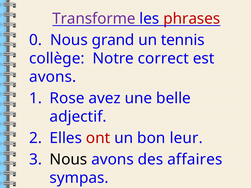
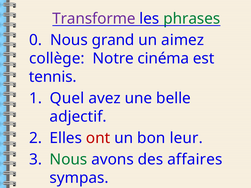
phrases colour: red -> green
tennis: tennis -> aimez
correct: correct -> cinéma
avons at (53, 77): avons -> tennis
Rose: Rose -> Quel
Nous at (68, 160) colour: black -> green
